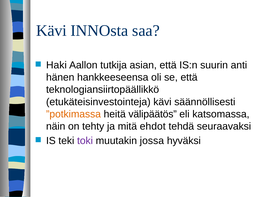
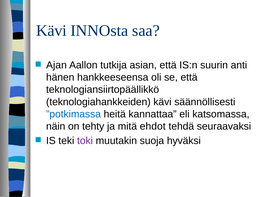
Haki: Haki -> Ajan
etukäteisinvestointeja: etukäteisinvestointeja -> teknologiahankkeiden
”potkimassa colour: orange -> blue
välipäätös: välipäätös -> kannattaa
jossa: jossa -> suoja
